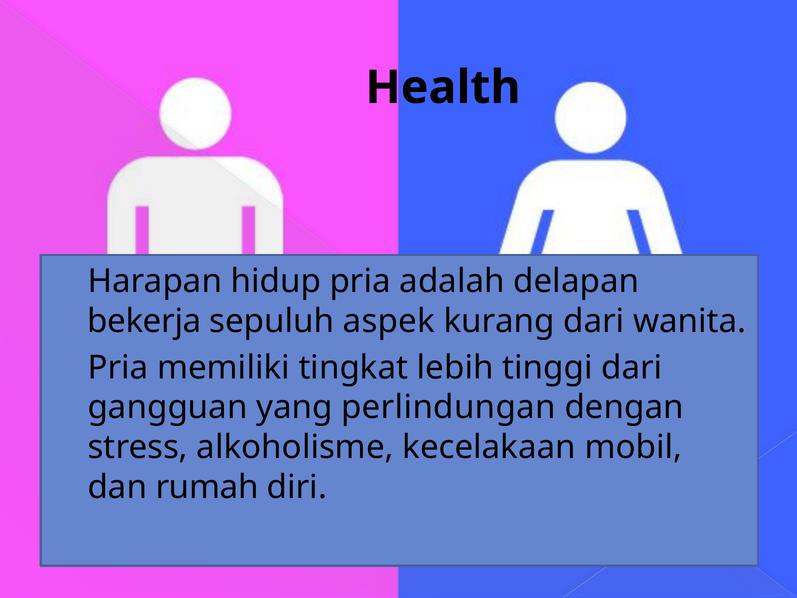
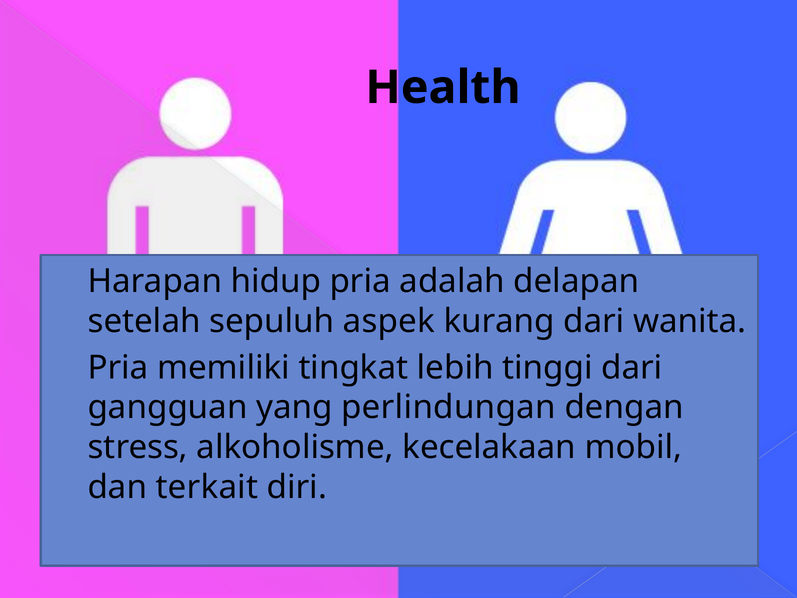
bekerja: bekerja -> setelah
rumah: rumah -> terkait
